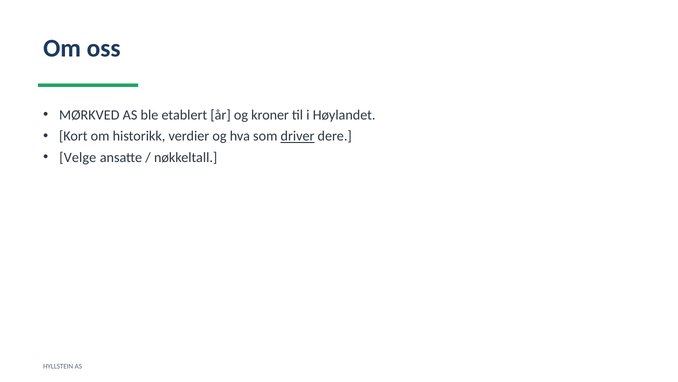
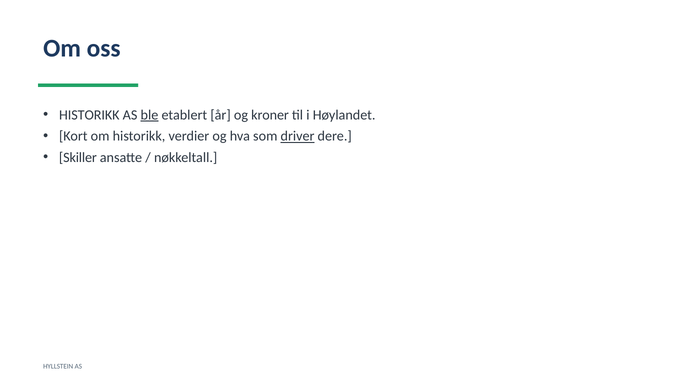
MØRKVED at (89, 115): MØRKVED -> HISTORIKK
ble underline: none -> present
Velge: Velge -> Skiller
